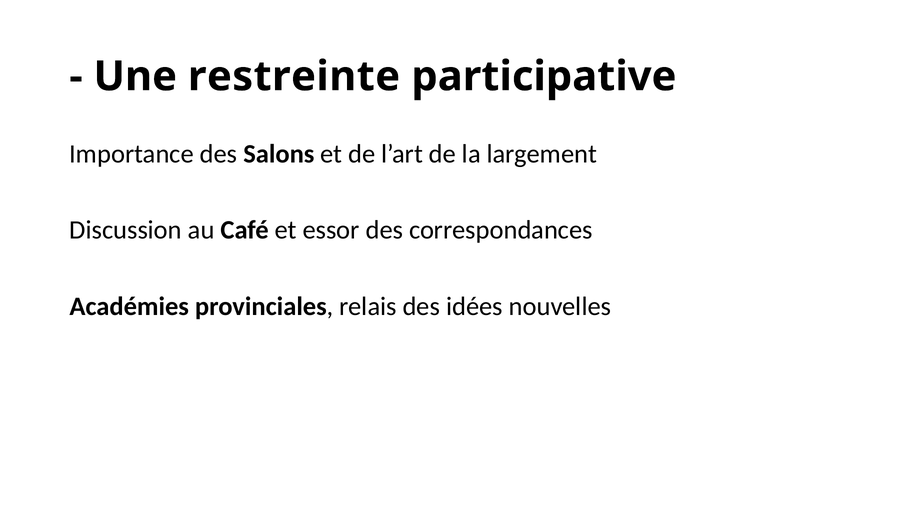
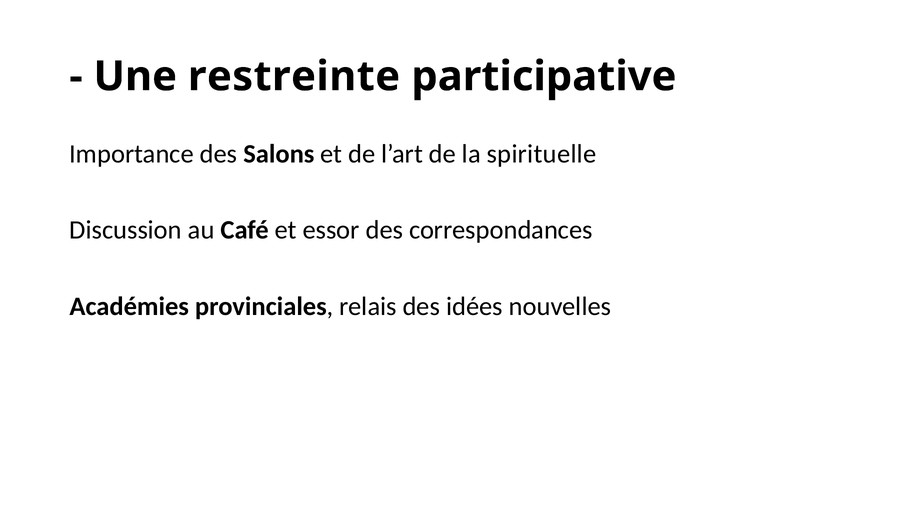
largement: largement -> spirituelle
